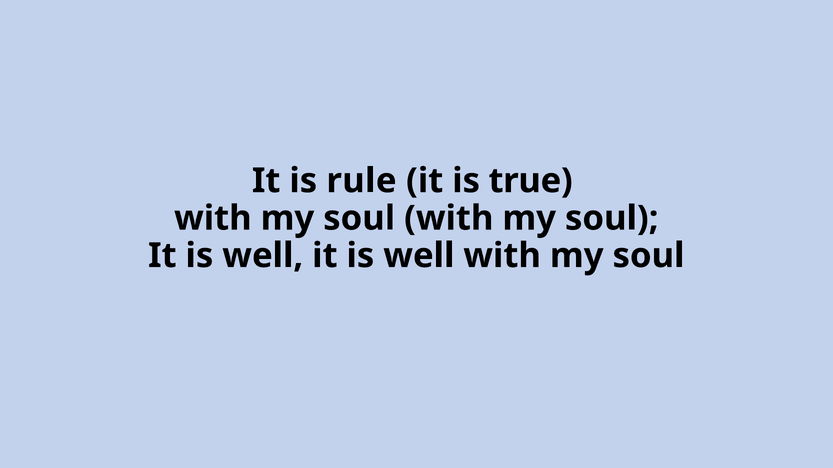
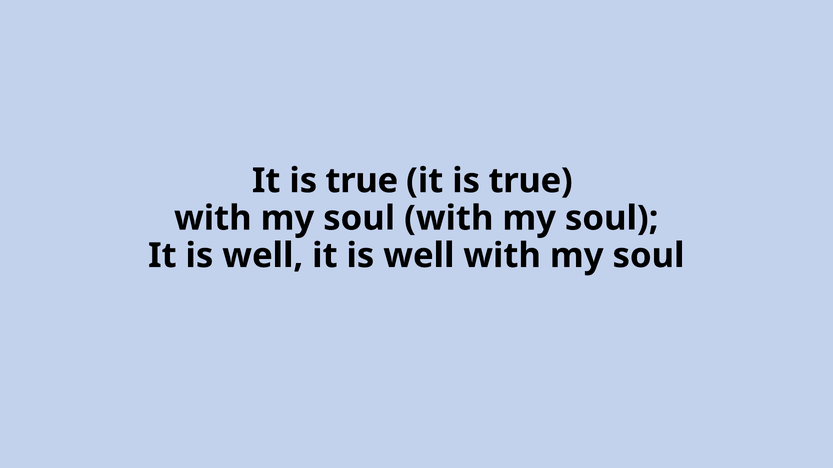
rule at (361, 181): rule -> true
